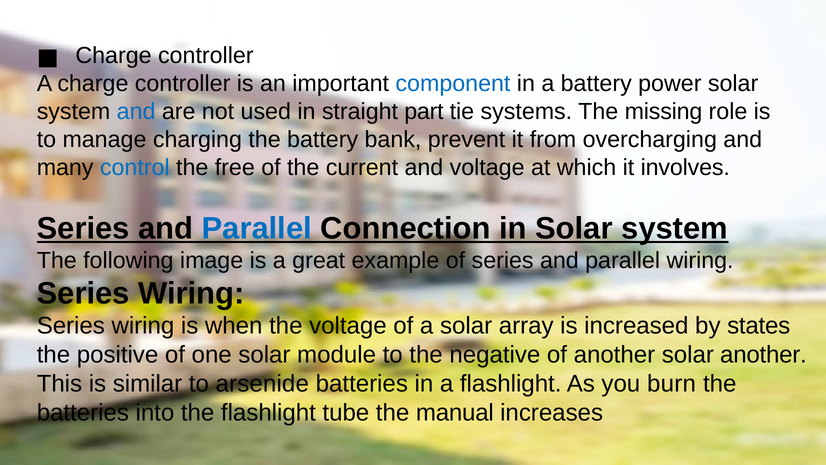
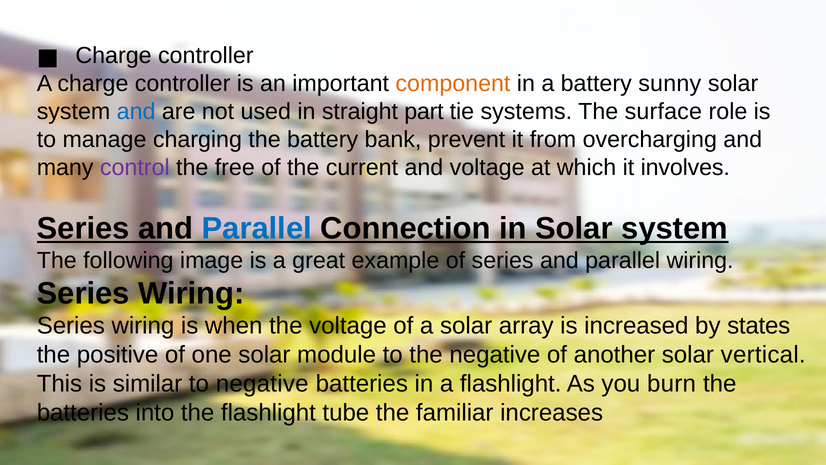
component colour: blue -> orange
power: power -> sunny
missing: missing -> surface
control colour: blue -> purple
solar another: another -> vertical
to arsenide: arsenide -> negative
manual: manual -> familiar
